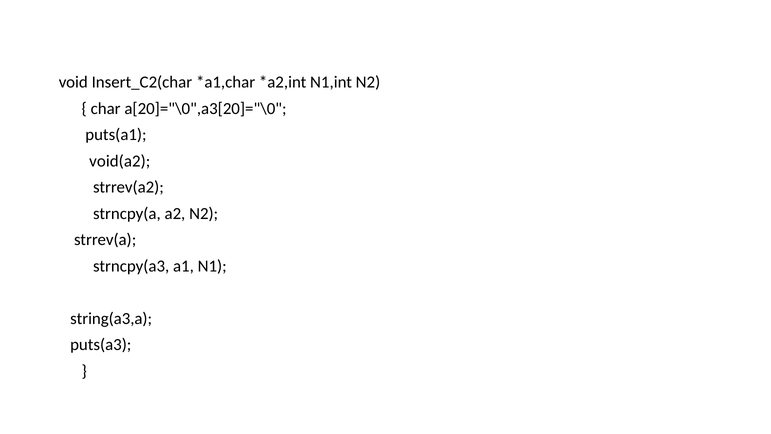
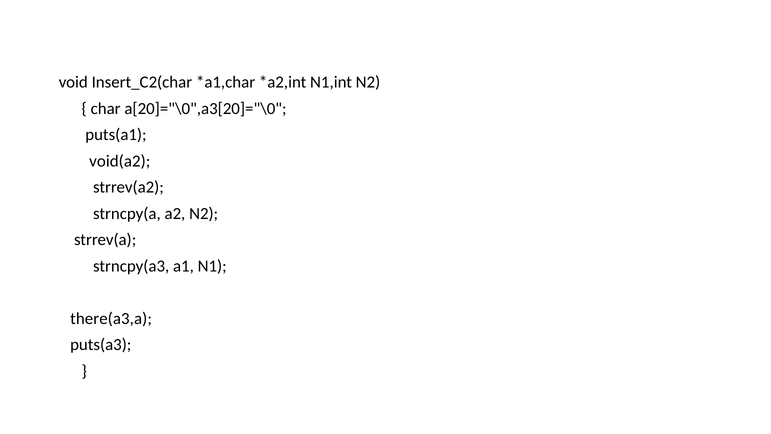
string(a3,a: string(a3,a -> there(a3,a
